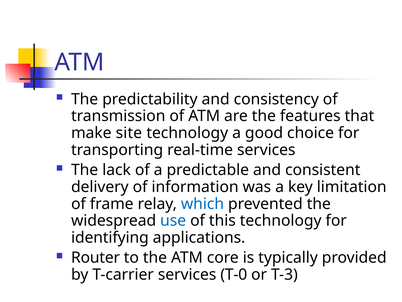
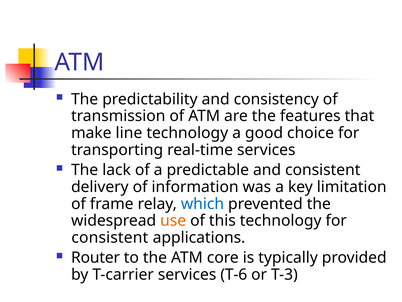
site: site -> line
use colour: blue -> orange
identifying at (110, 237): identifying -> consistent
T-0: T-0 -> T-6
